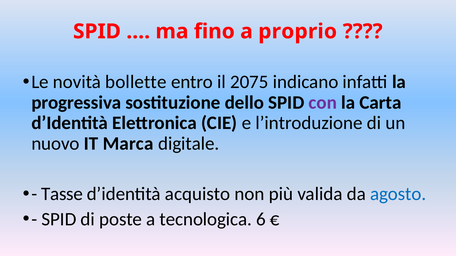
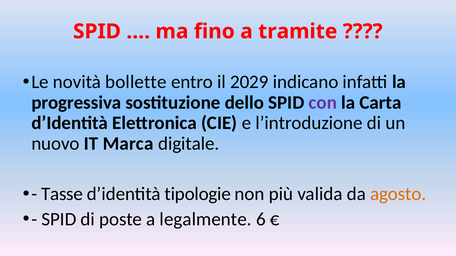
proprio: proprio -> tramite
2075: 2075 -> 2029
acquisto: acquisto -> tipologie
agosto colour: blue -> orange
tecnologica: tecnologica -> legalmente
